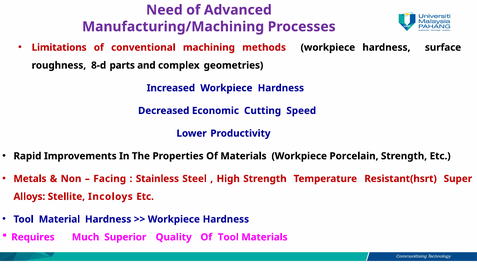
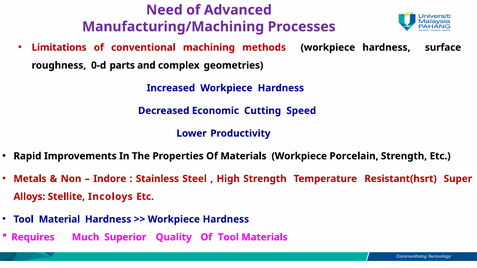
8-d: 8-d -> 0-d
Facing: Facing -> Indore
